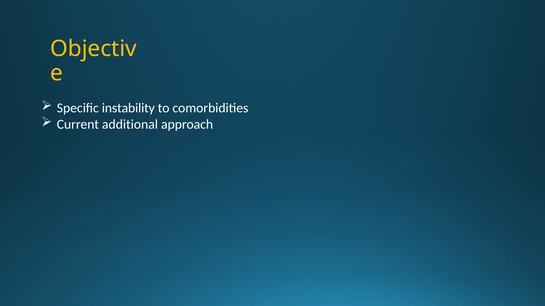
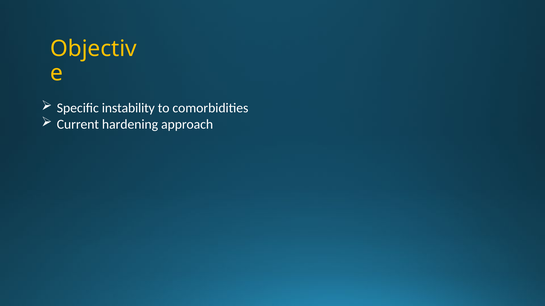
additional: additional -> hardening
